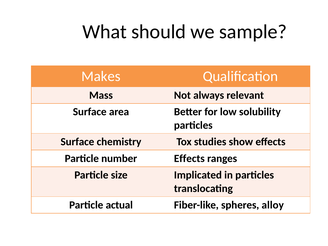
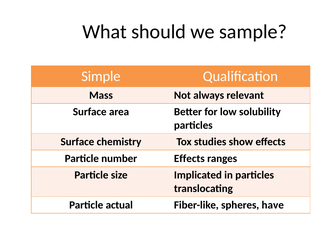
Makes: Makes -> Simple
alloy: alloy -> have
